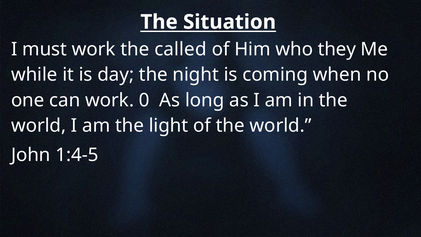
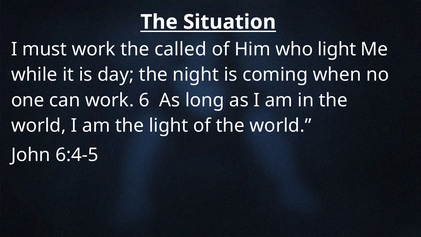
who they: they -> light
0: 0 -> 6
1:4-5: 1:4-5 -> 6:4-5
